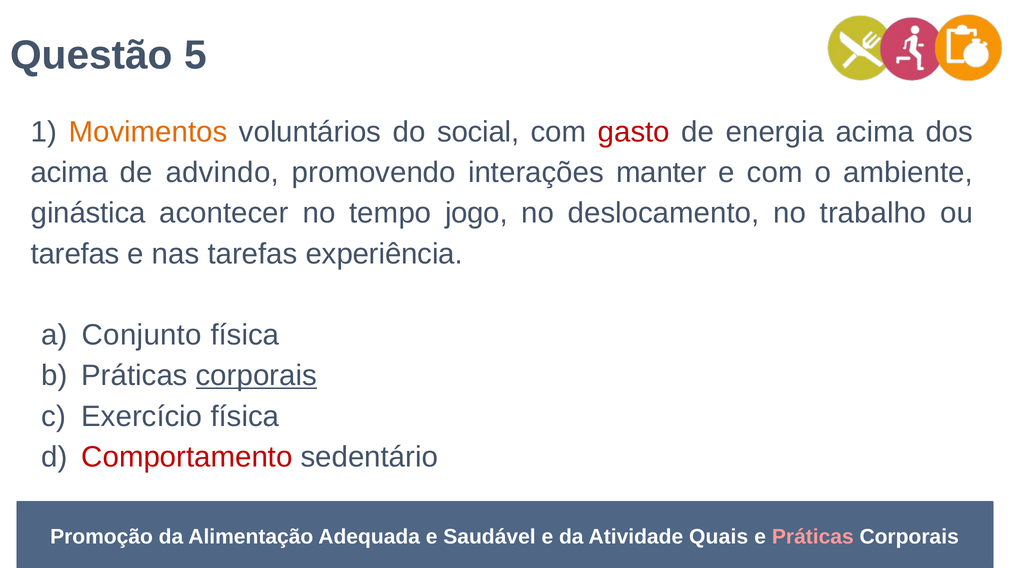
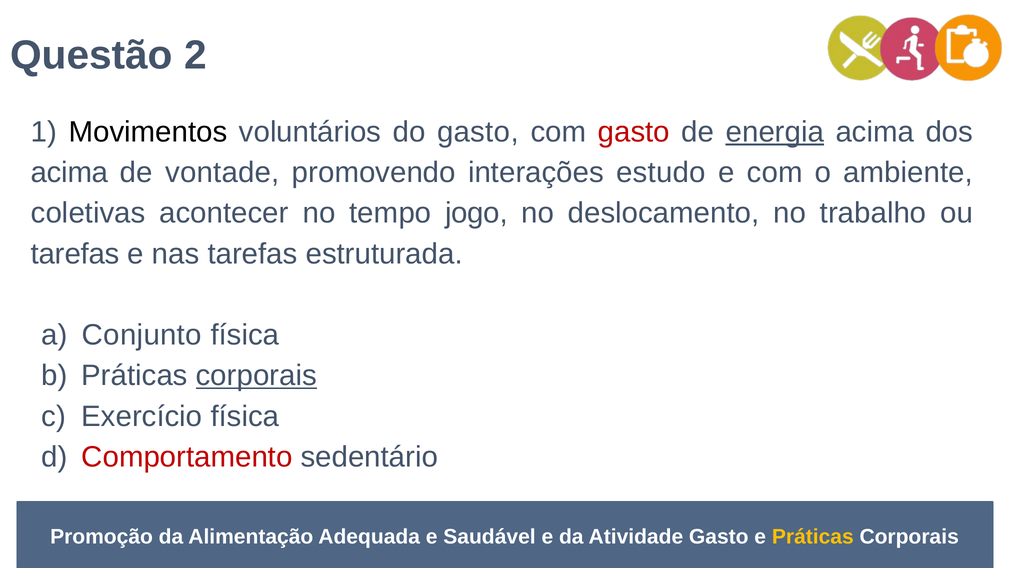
5: 5 -> 2
Movimentos colour: orange -> black
do social: social -> gasto
energia underline: none -> present
advindo: advindo -> vontade
manter: manter -> estudo
ginástica: ginástica -> coletivas
experiência: experiência -> estruturada
Atividade Quais: Quais -> Gasto
Práticas at (813, 537) colour: pink -> yellow
